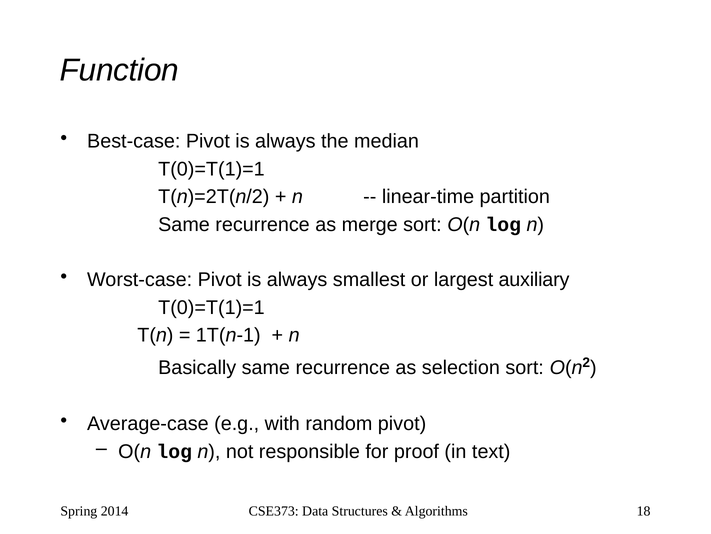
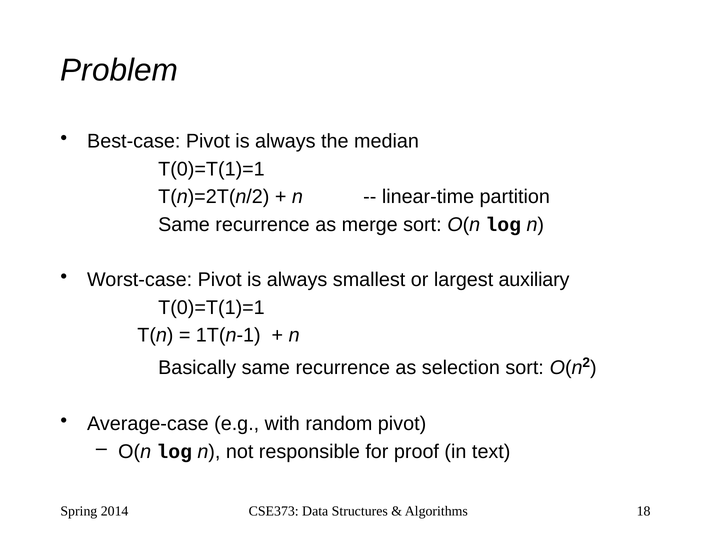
Function: Function -> Problem
